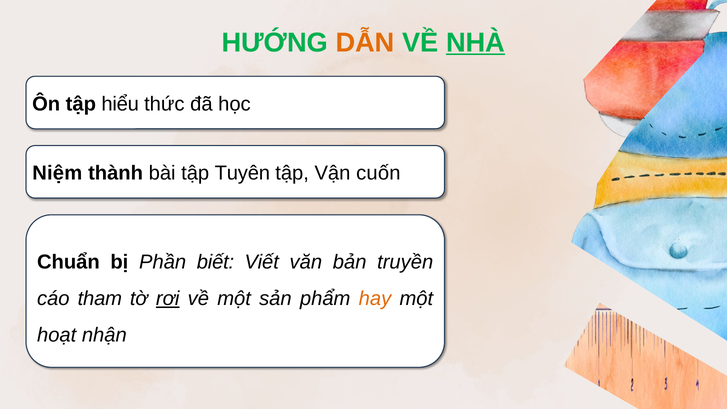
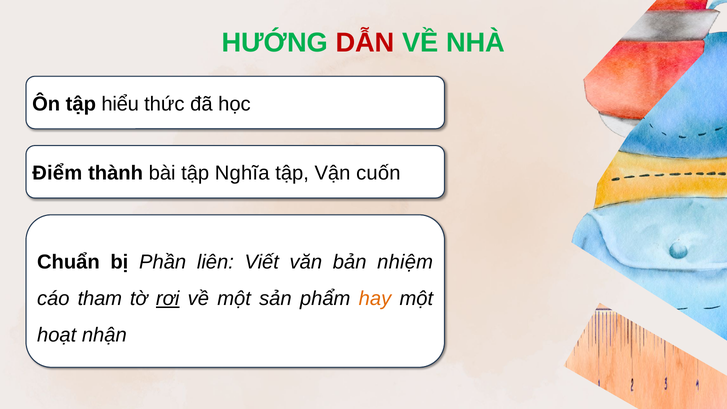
DẪN colour: orange -> red
NHÀ underline: present -> none
Niệm: Niệm -> Điểm
Tuyên: Tuyên -> Nghĩa
biết: biết -> liên
truyền: truyền -> nhiệm
